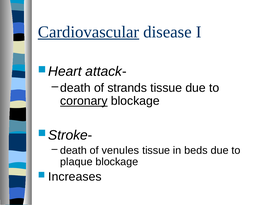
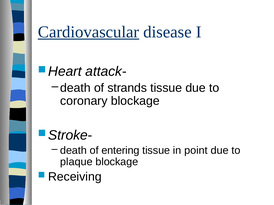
coronary underline: present -> none
venules: venules -> entering
beds: beds -> point
Increases: Increases -> Receiving
